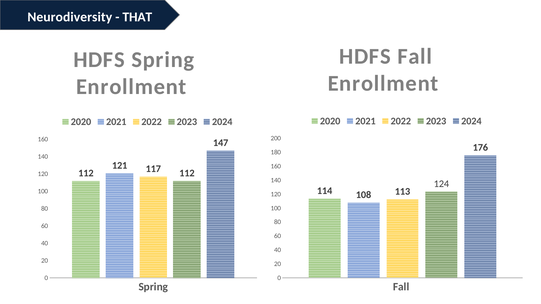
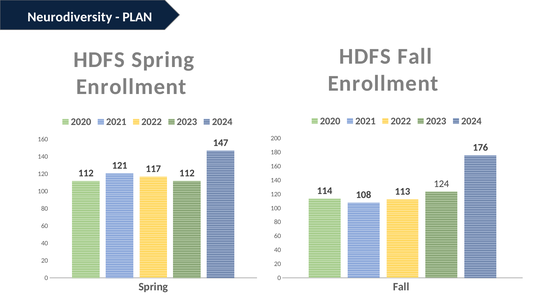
THAT: THAT -> PLAN
